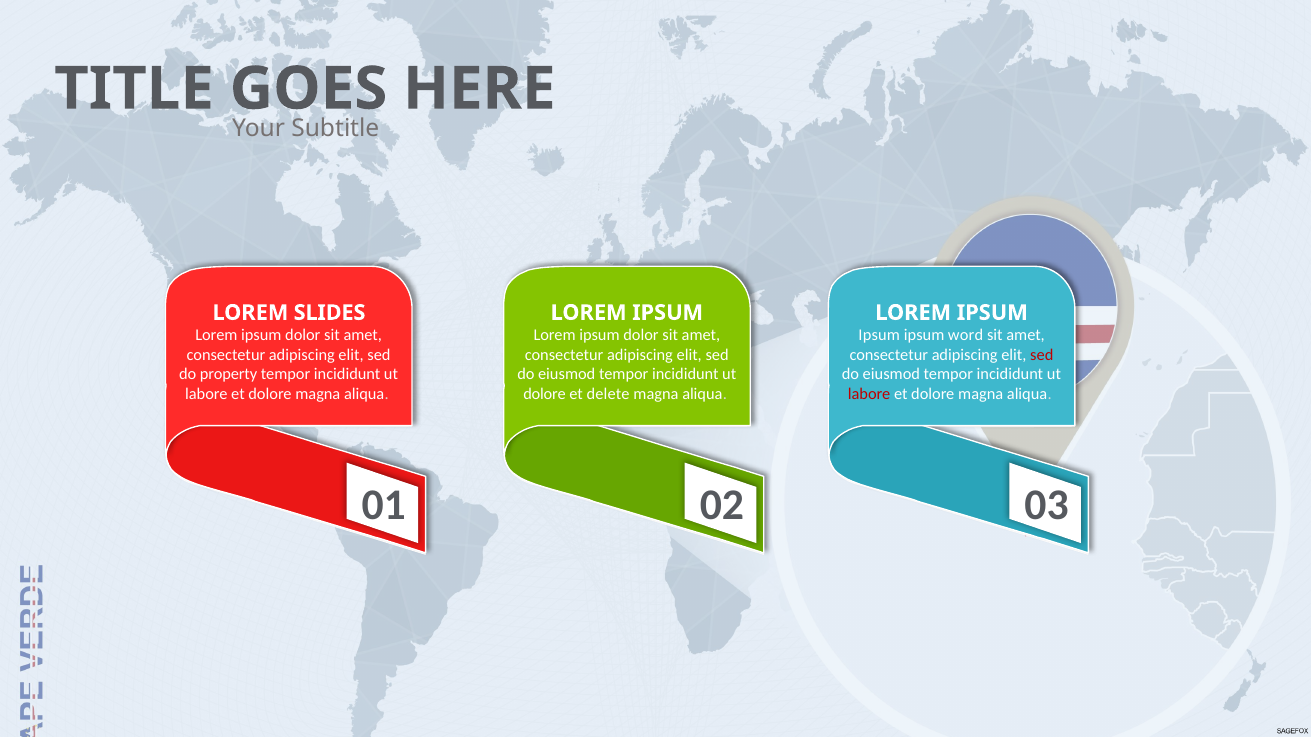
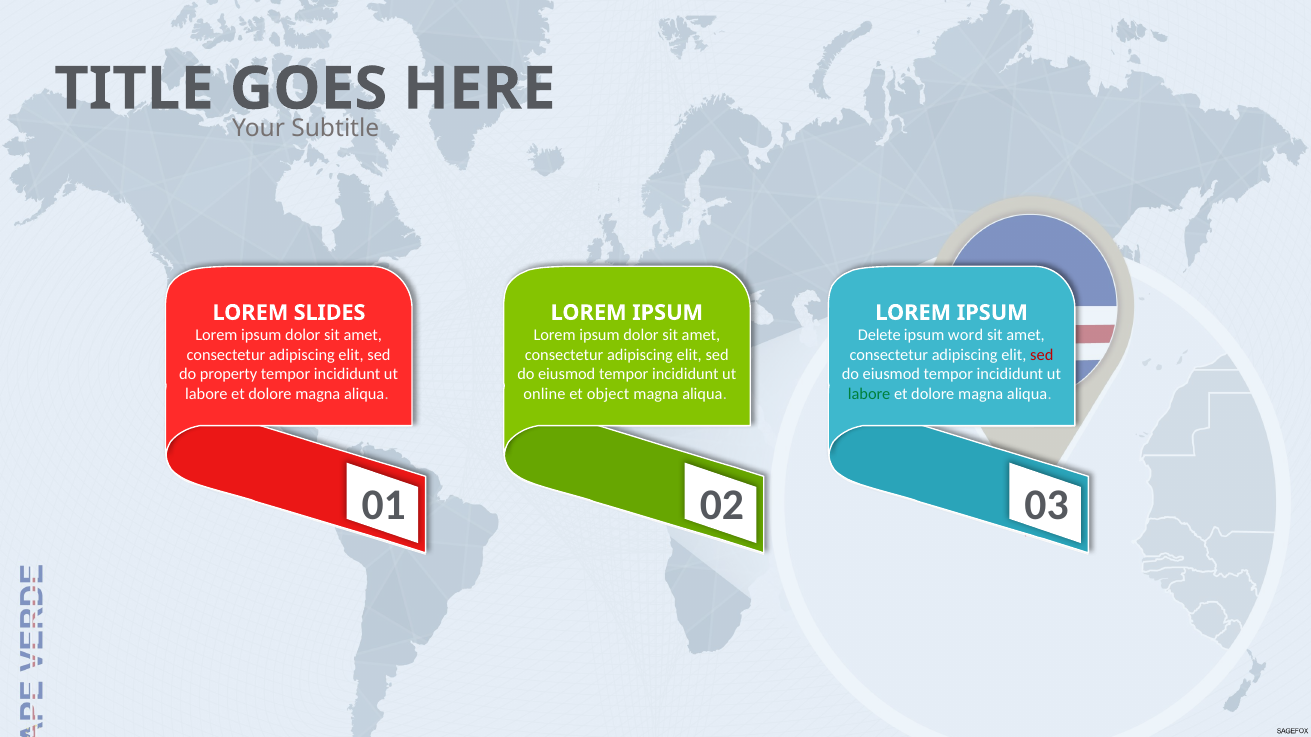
Ipsum at (879, 335): Ipsum -> Delete
dolore at (545, 394): dolore -> online
delete: delete -> object
labore at (869, 394) colour: red -> green
